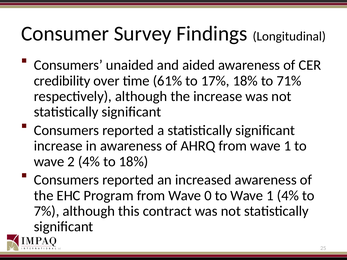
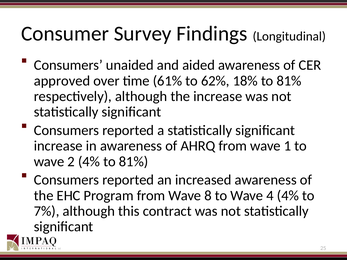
credibility: credibility -> approved
17%: 17% -> 62%
18% to 71%: 71% -> 81%
4% to 18%: 18% -> 81%
0: 0 -> 8
to Wave 1: 1 -> 4
